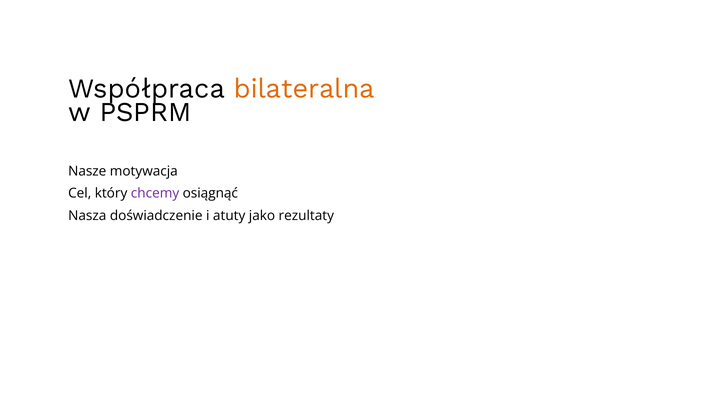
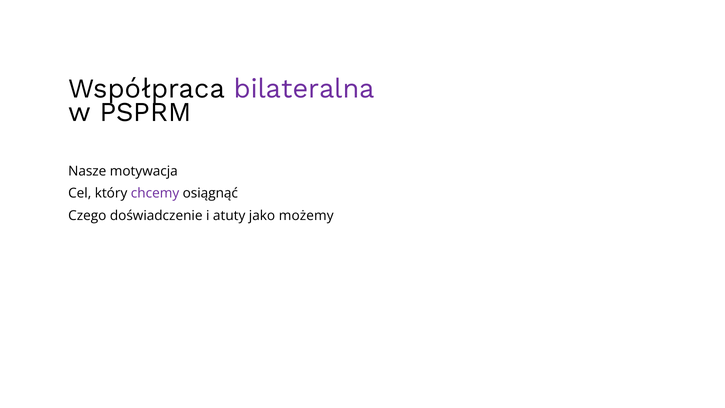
bilateralna colour: orange -> purple
Nasza: Nasza -> Czego
rezultaty: rezultaty -> możemy
